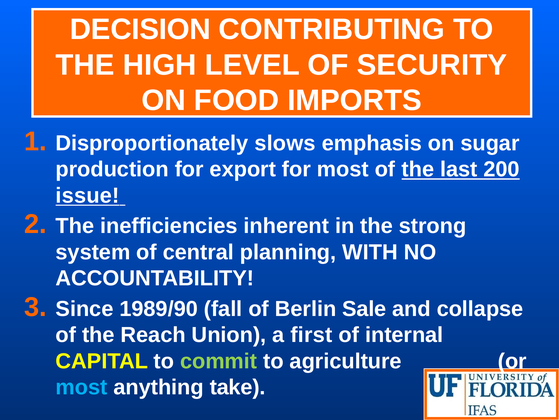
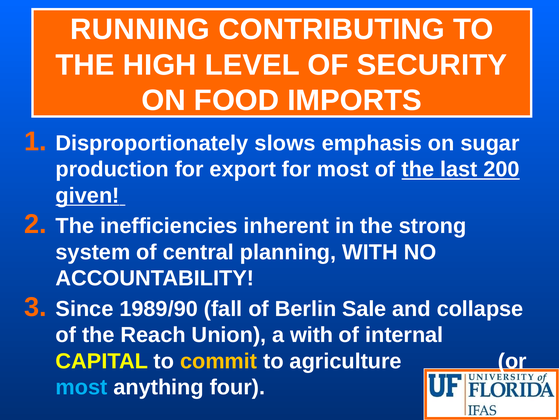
DECISION: DECISION -> RUNNING
issue: issue -> given
a first: first -> with
commit colour: light green -> yellow
take: take -> four
